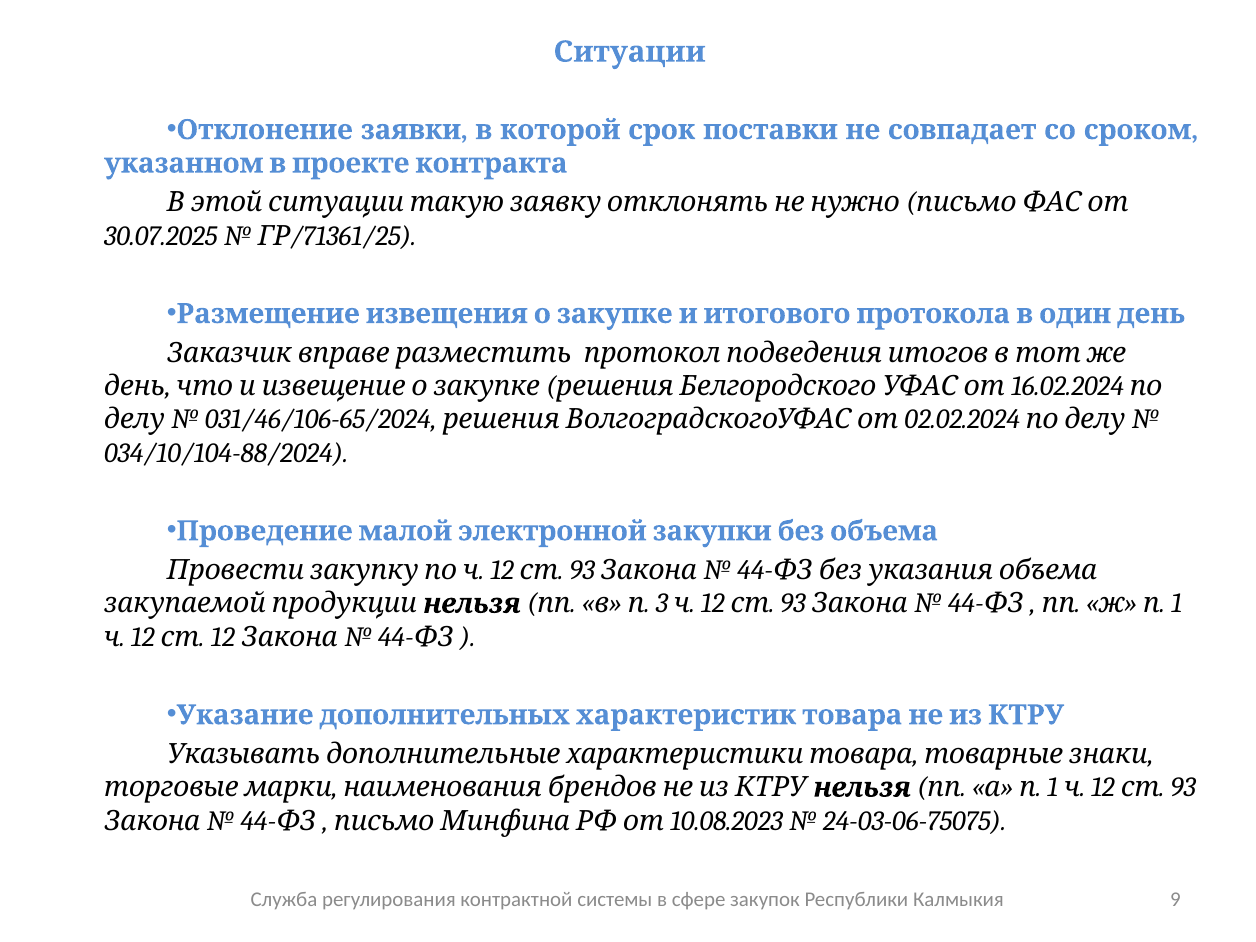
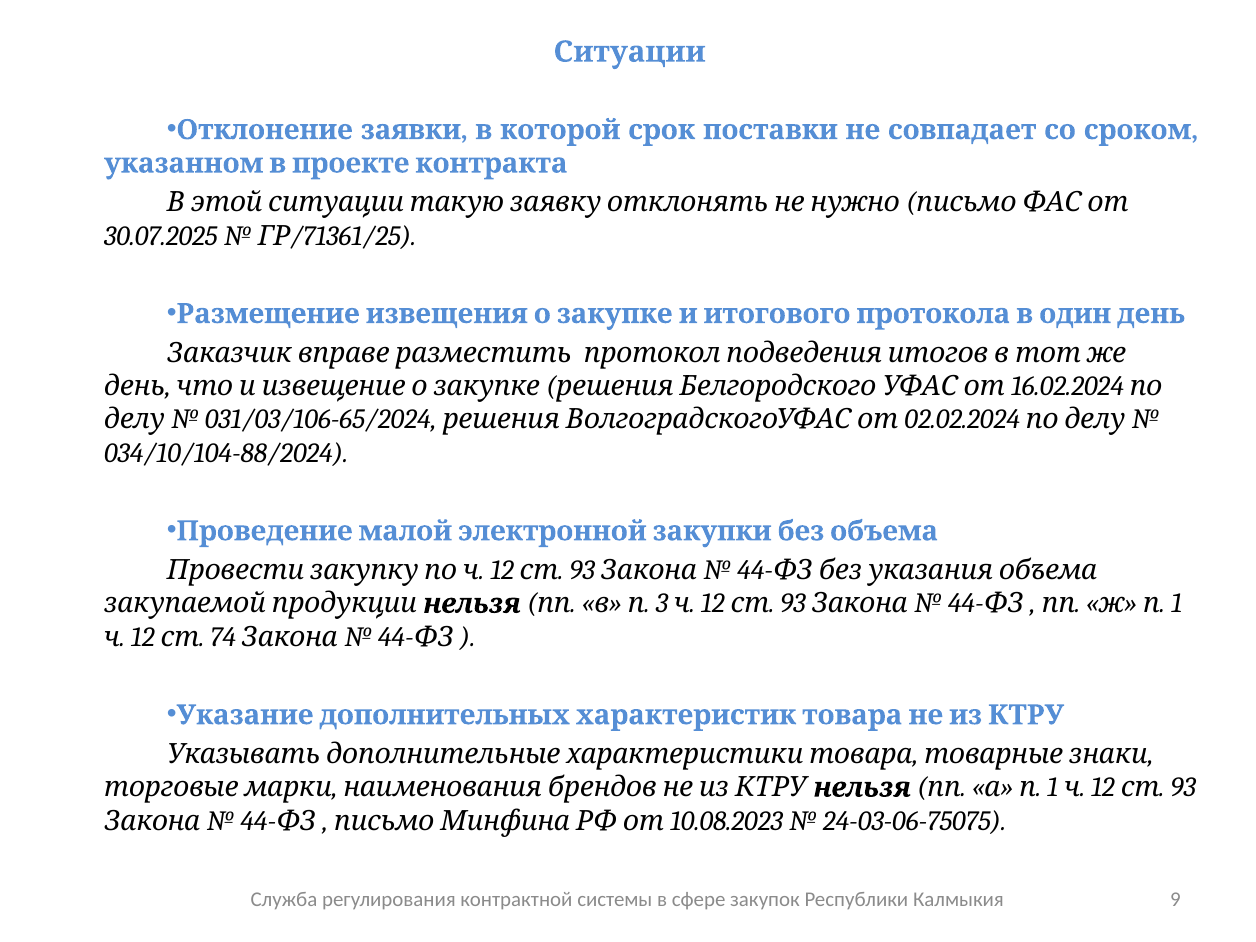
031/46/106-65/2024: 031/46/106-65/2024 -> 031/03/106-65/2024
12 at (223, 637): 12 -> 74
